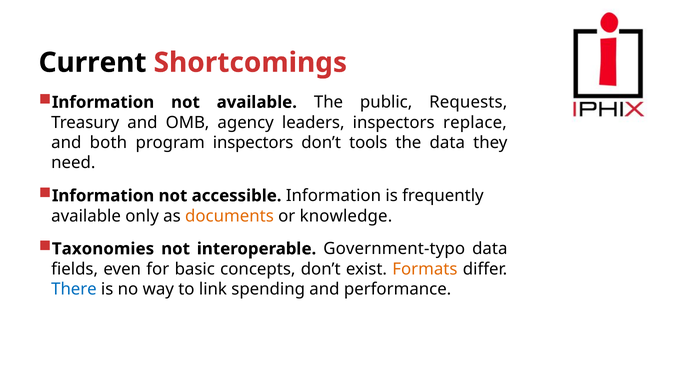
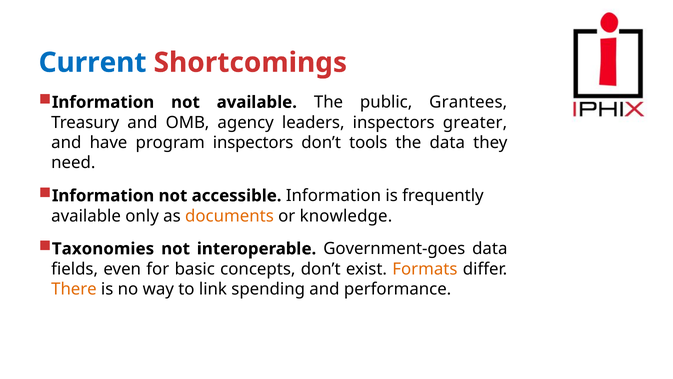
Current colour: black -> blue
Requests: Requests -> Grantees
replace: replace -> greater
both: both -> have
Government-typo: Government-typo -> Government-goes
There colour: blue -> orange
